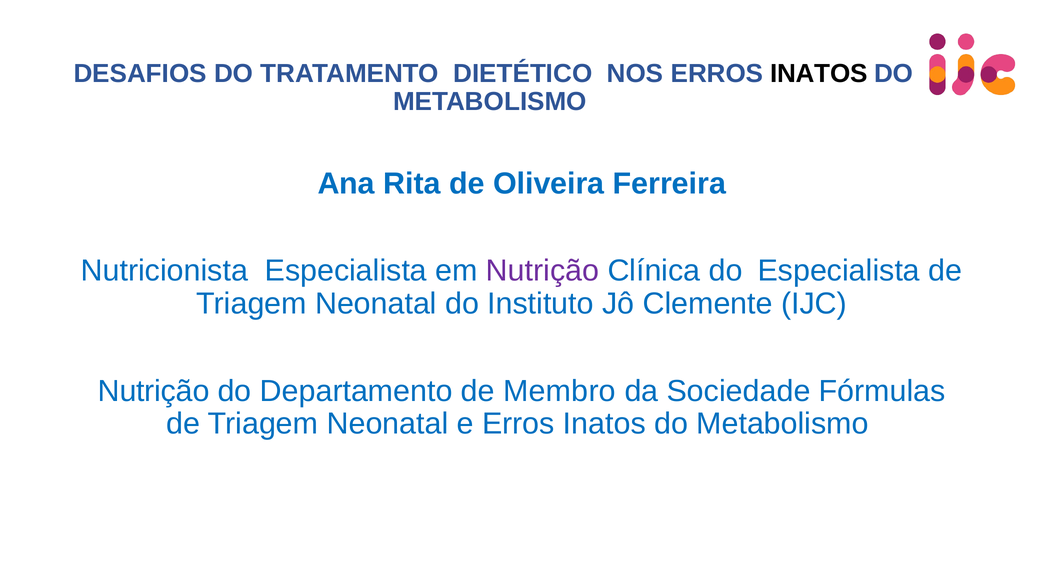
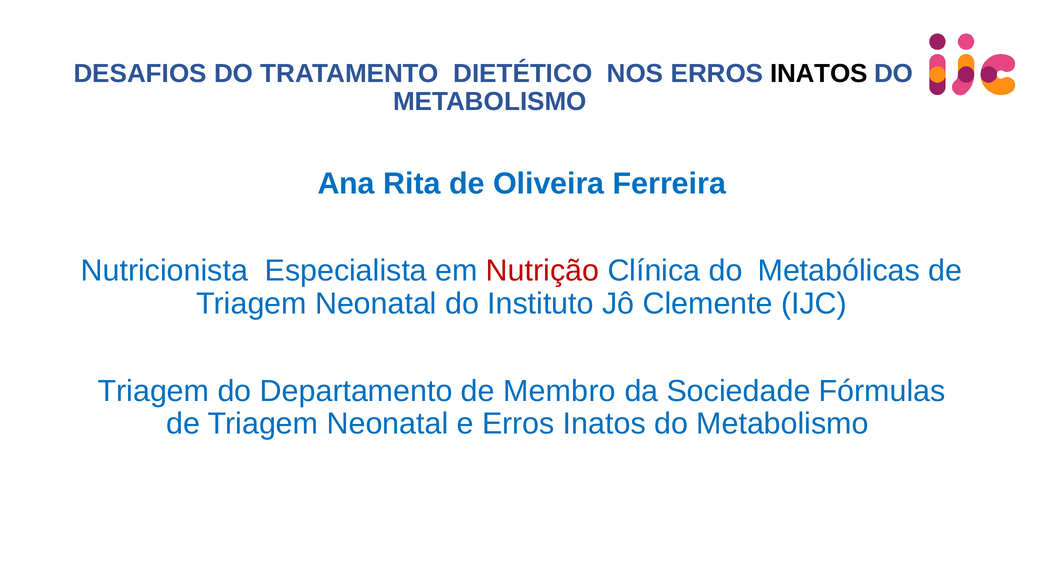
Nutrição at (542, 271) colour: purple -> red
do Especialista: Especialista -> Metabólicas
Nutrição at (154, 391): Nutrição -> Triagem
